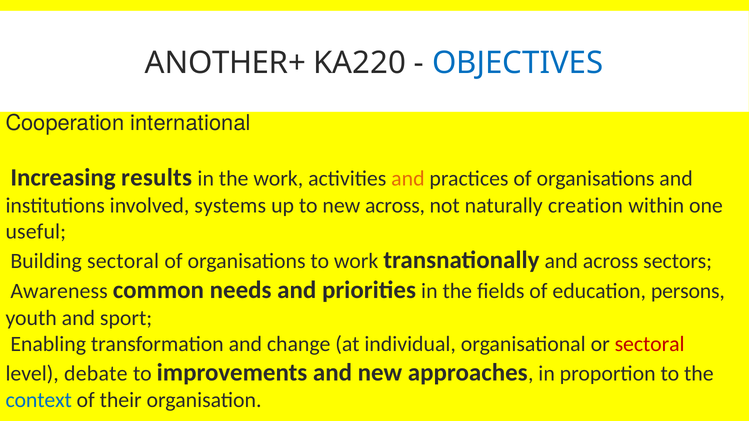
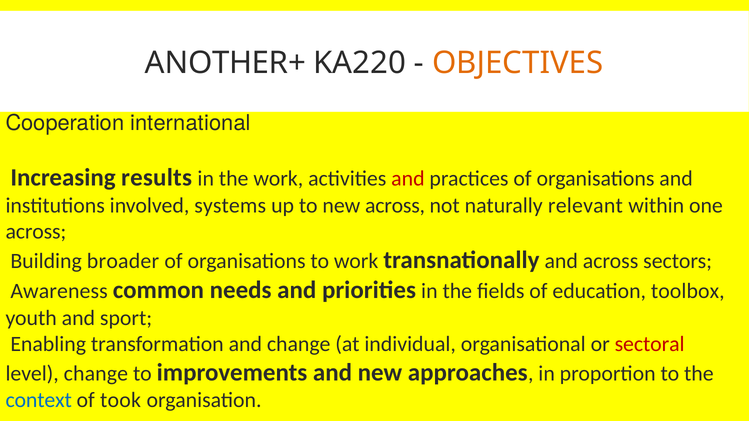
OBJECTIVES colour: blue -> orange
and at (408, 179) colour: orange -> red
creation: creation -> relevant
useful at (36, 232): useful -> across
Building sectoral: sectoral -> broader
persons: persons -> toolbox
level debate: debate -> change
their: their -> took
